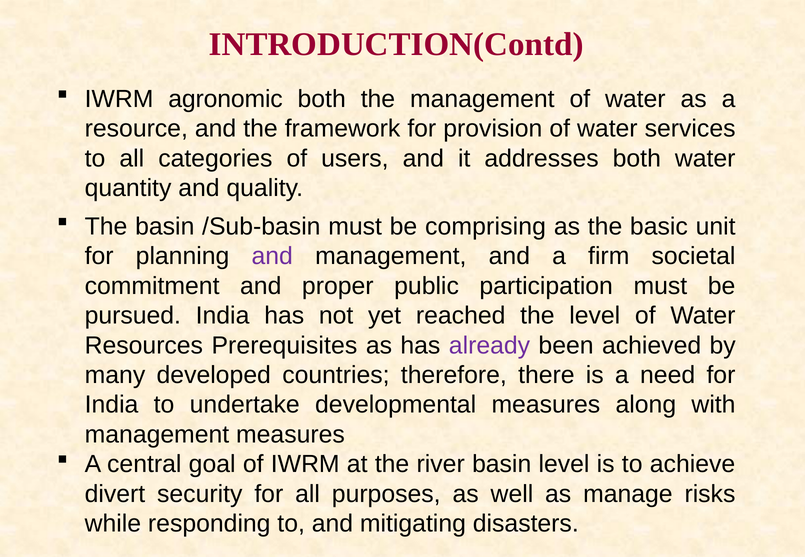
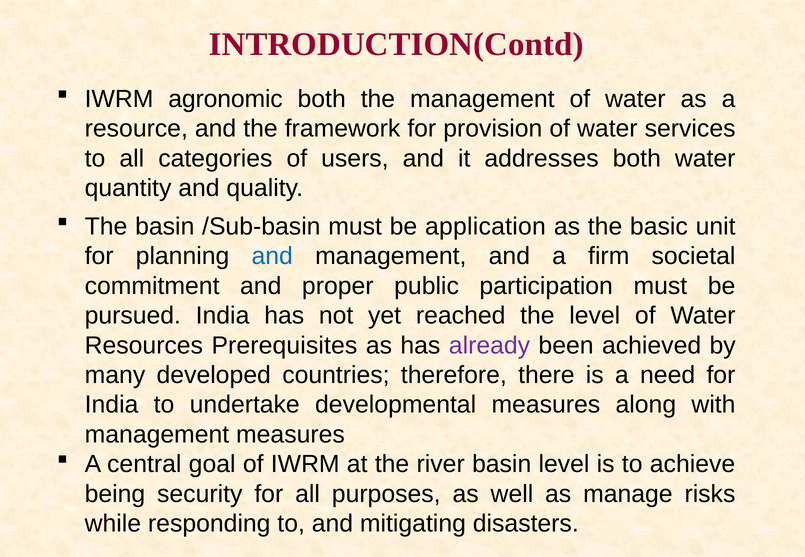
comprising: comprising -> application
and at (272, 256) colour: purple -> blue
divert: divert -> being
